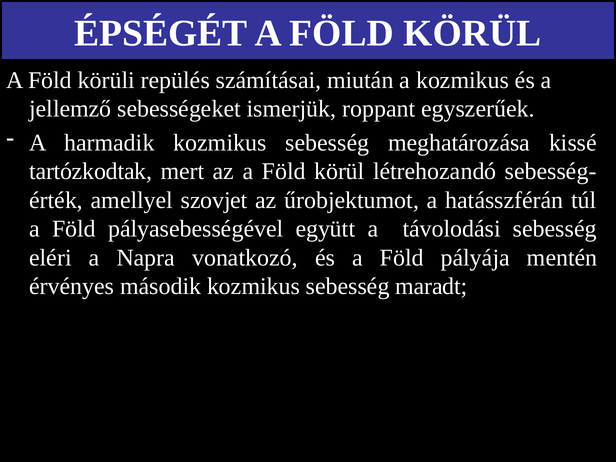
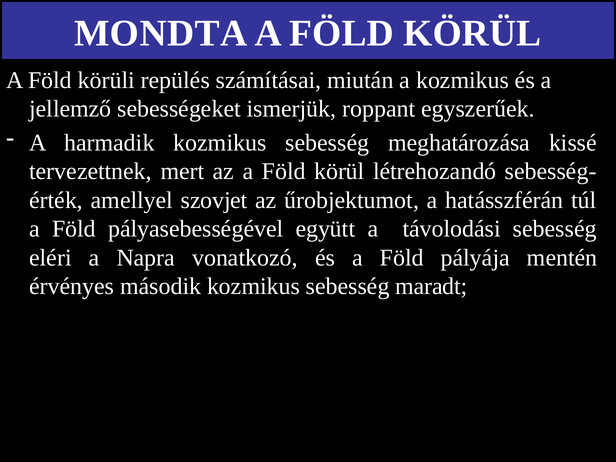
ÉPSÉGÉT: ÉPSÉGÉT -> MONDTA
tartózkodtak: tartózkodtak -> tervezettnek
